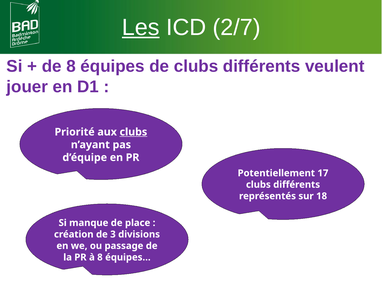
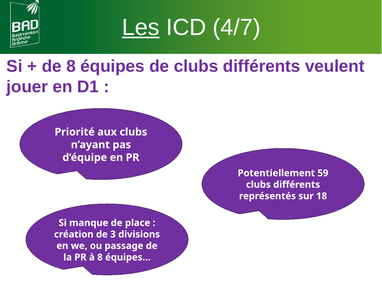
2/7: 2/7 -> 4/7
clubs at (133, 132) underline: present -> none
17: 17 -> 59
